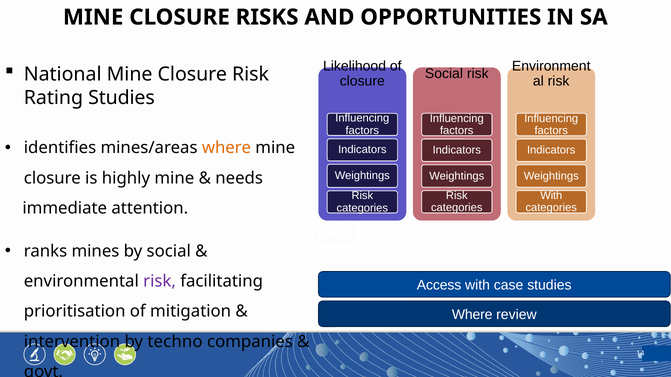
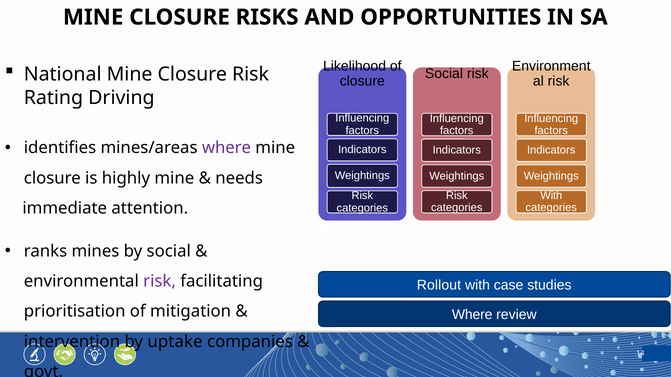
Rating Studies: Studies -> Driving
where at (226, 148) colour: orange -> purple
Access: Access -> Rollout
techno: techno -> uptake
